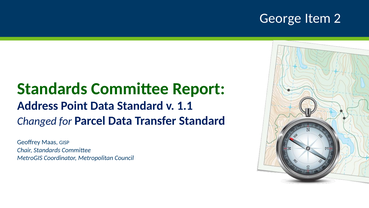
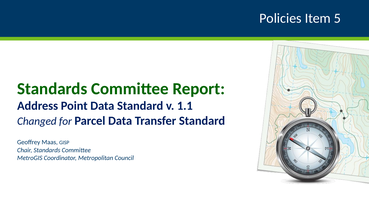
George: George -> Policies
2: 2 -> 5
